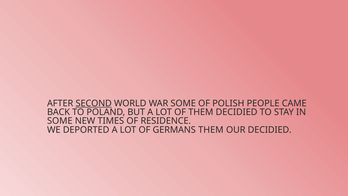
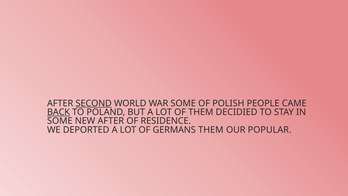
BACK underline: none -> present
NEW TIMES: TIMES -> AFTER
OUR DECIDIED: DECIDIED -> POPULAR
